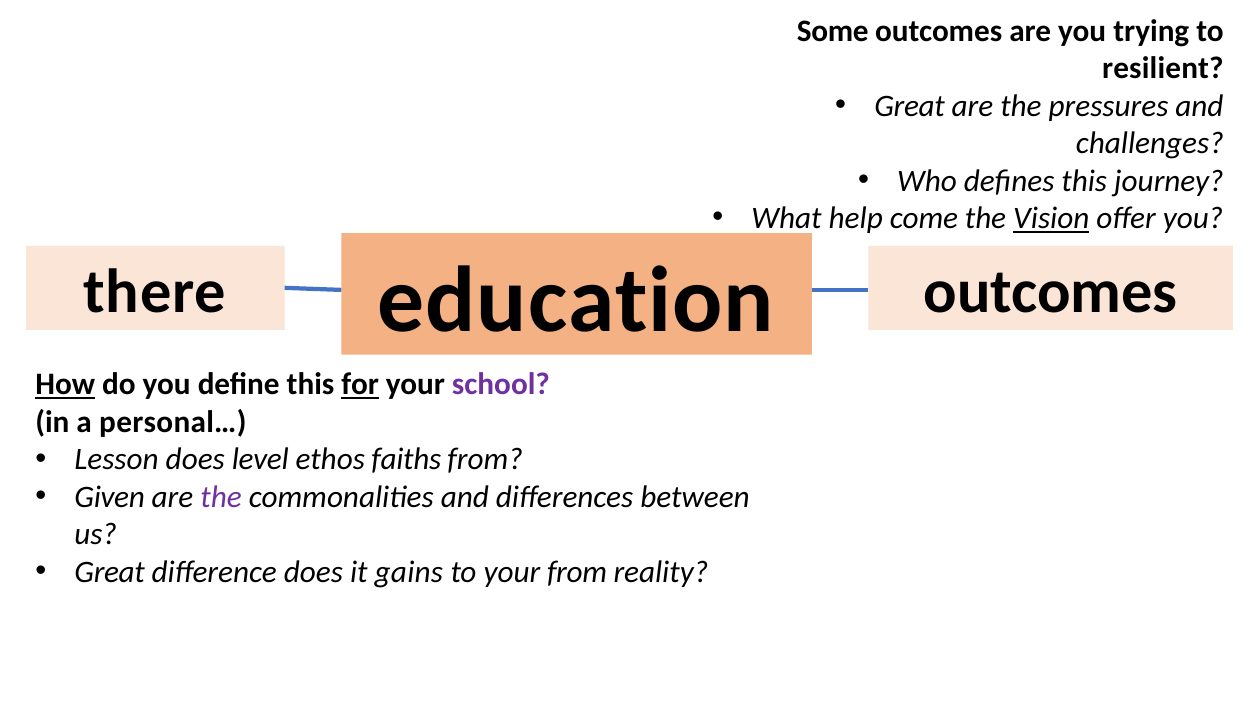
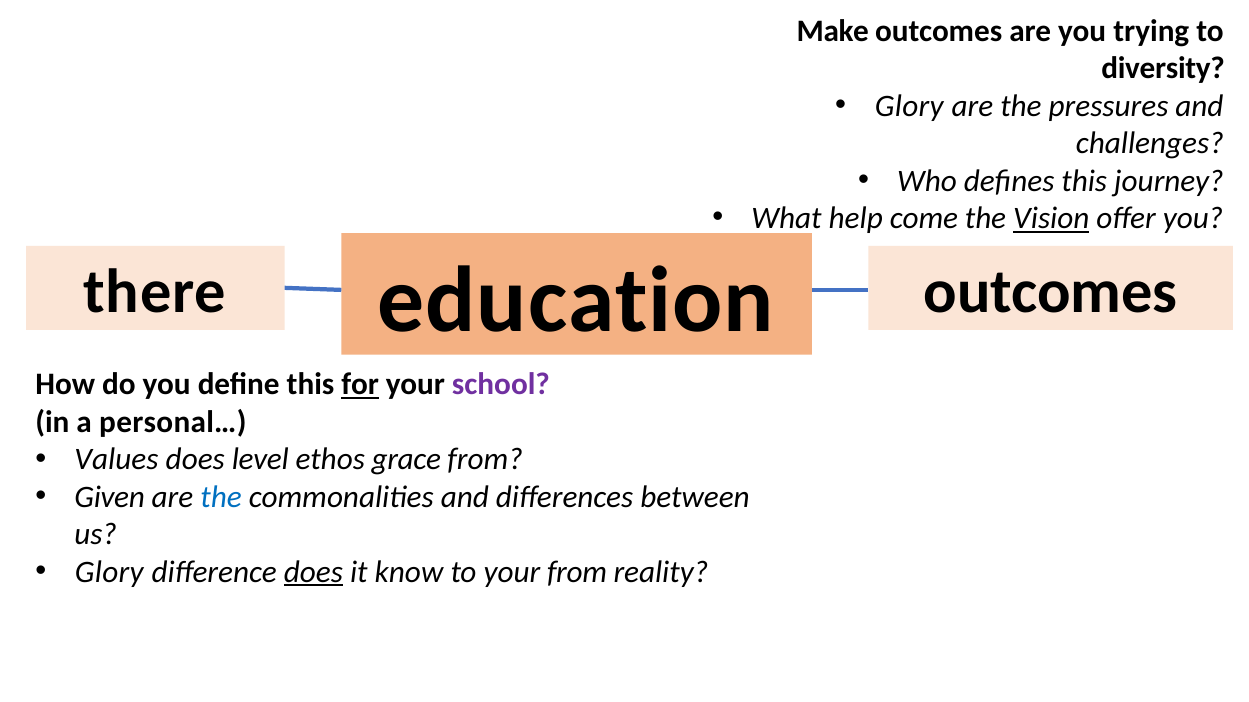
Some: Some -> Make
resilient: resilient -> diversity
Great at (910, 106): Great -> Glory
How underline: present -> none
Lesson: Lesson -> Values
faiths: faiths -> grace
the at (221, 497) colour: purple -> blue
Great at (110, 572): Great -> Glory
does at (313, 572) underline: none -> present
gains: gains -> know
